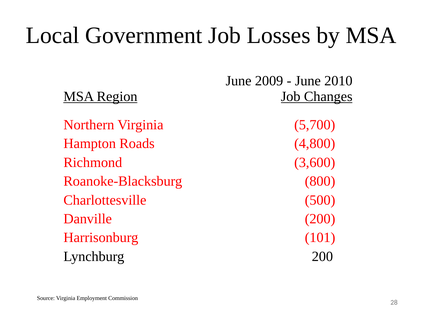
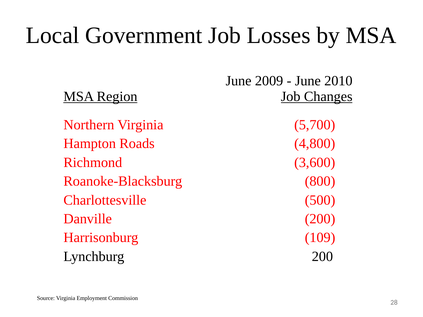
101: 101 -> 109
